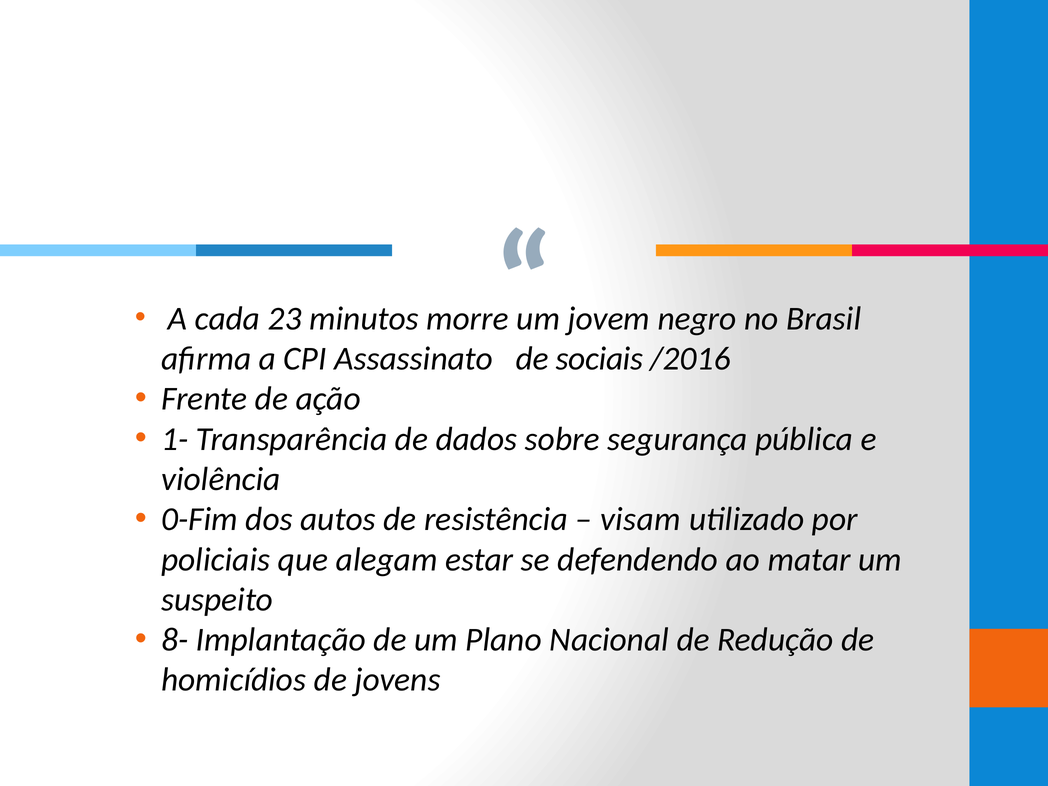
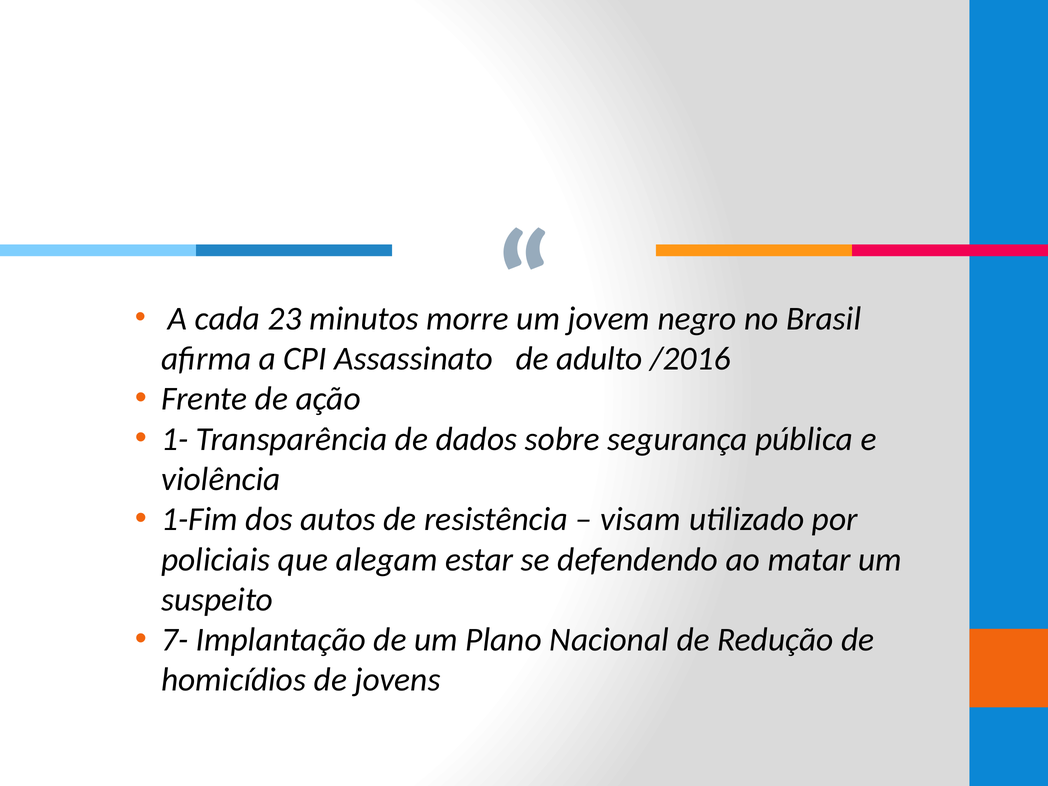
sociais: sociais -> adulto
0-Fim: 0-Fim -> 1-Fim
8-: 8- -> 7-
